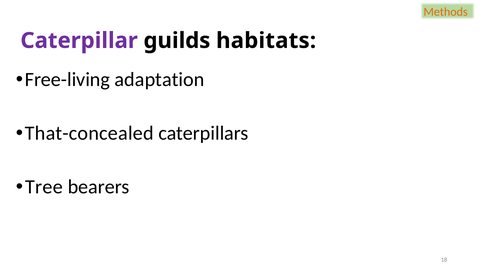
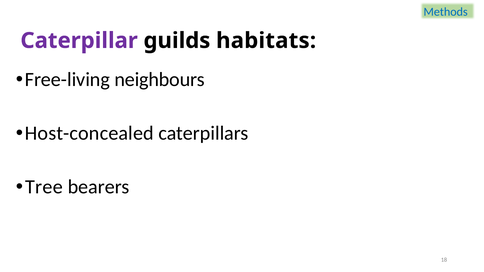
Methods colour: orange -> blue
adaptation: adaptation -> neighbours
That-concealed: That-concealed -> Host-concealed
